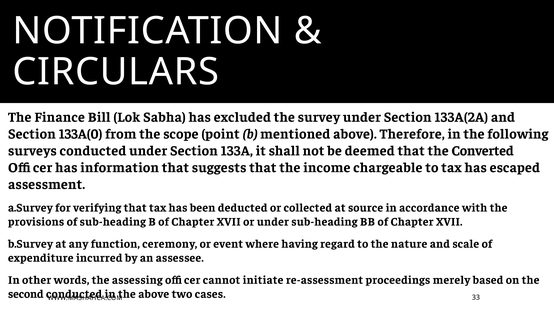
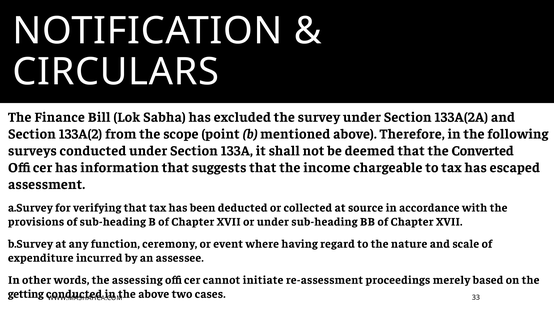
133A(0: 133A(0 -> 133A(2
second: second -> getting
